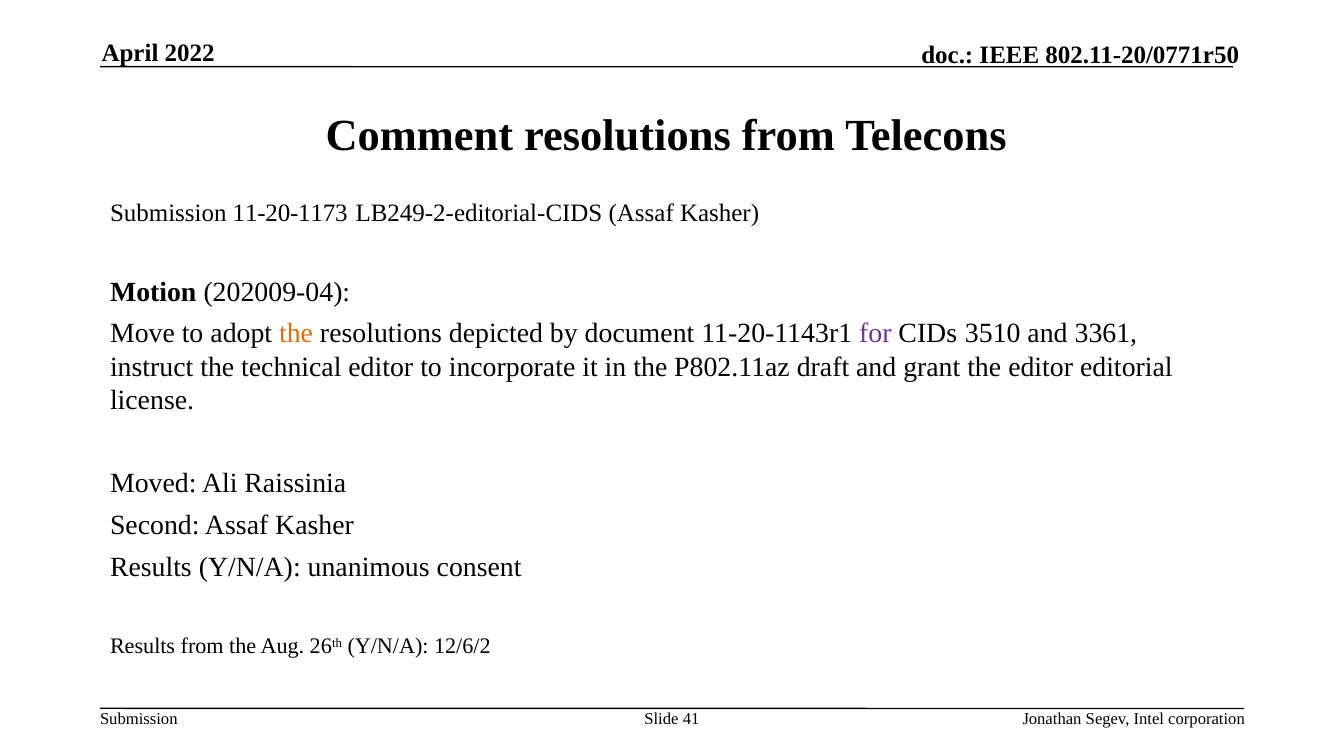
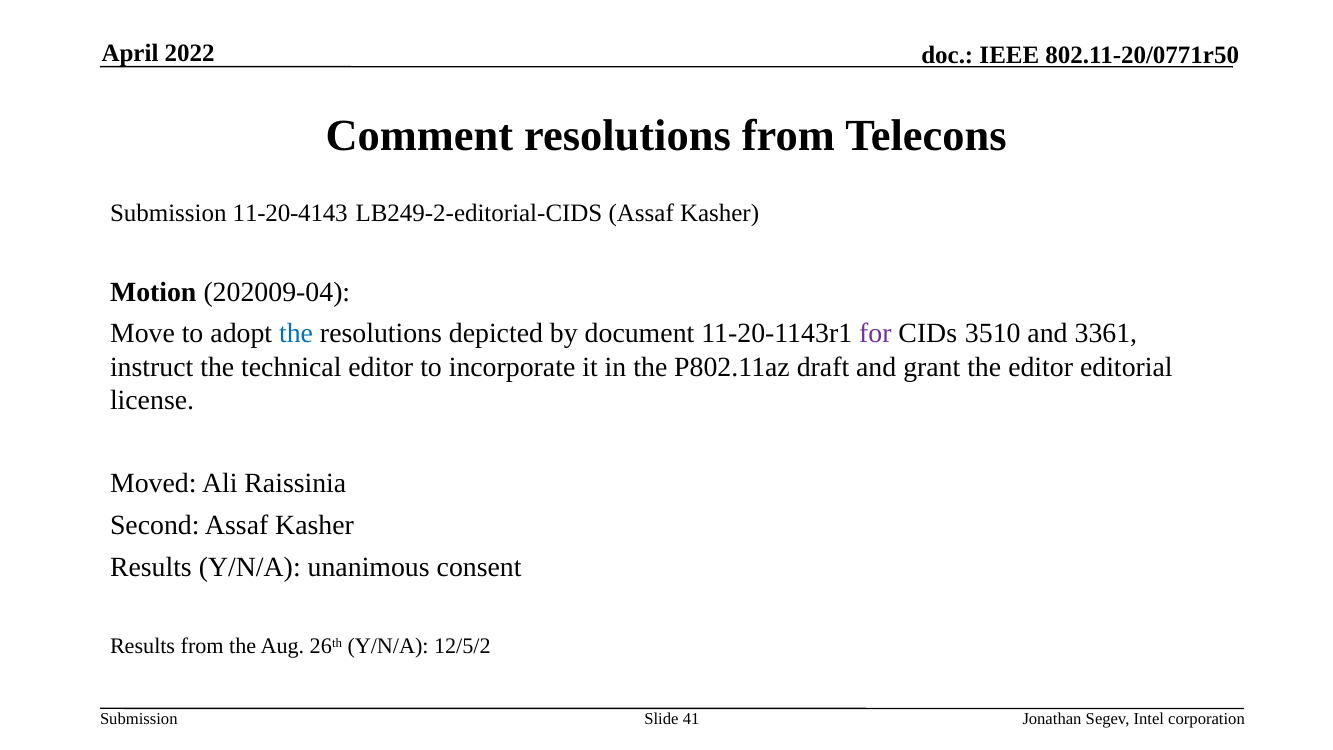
11-20-1173: 11-20-1173 -> 11-20-4143
the at (296, 333) colour: orange -> blue
12/6/2: 12/6/2 -> 12/5/2
